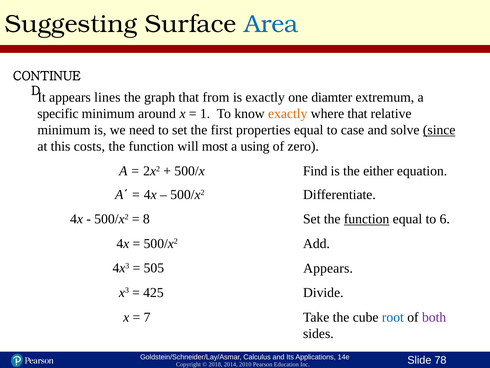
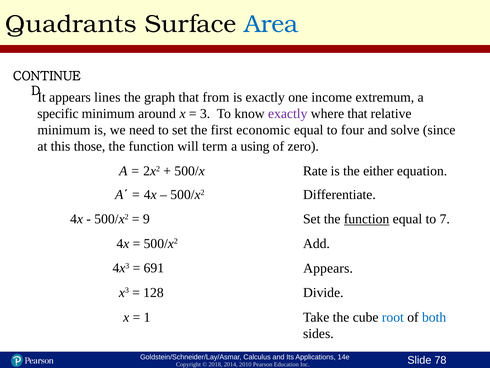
Suggesting: Suggesting -> Quadrants
diamter: diamter -> income
1: 1 -> 3
exactly at (288, 114) colour: orange -> purple
properties: properties -> economic
case: case -> four
since underline: present -> none
costs: costs -> those
most: most -> term
Find: Find -> Rate
8: 8 -> 9
6: 6 -> 7
505: 505 -> 691
425: 425 -> 128
both colour: purple -> blue
7: 7 -> 1
